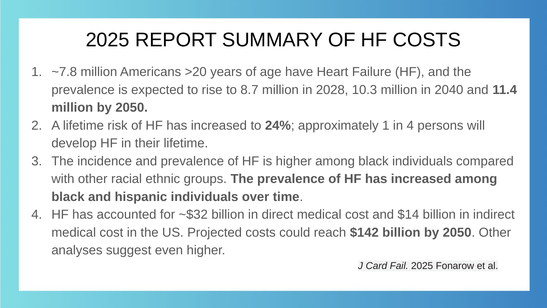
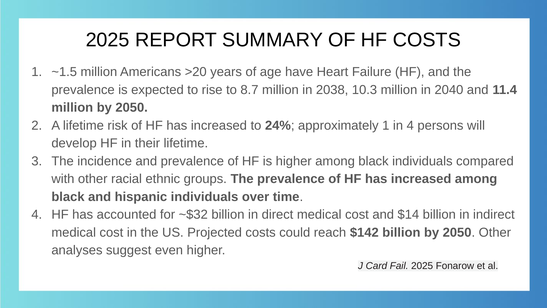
~7.8: ~7.8 -> ~1.5
2028: 2028 -> 2038
